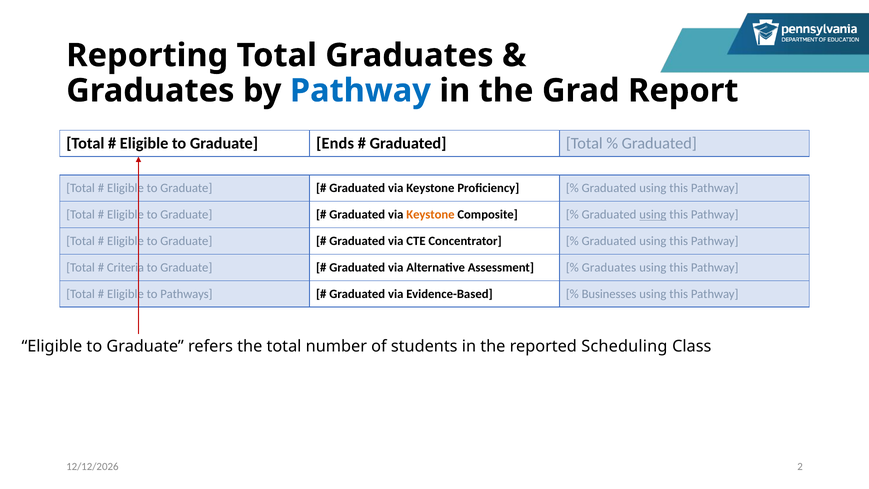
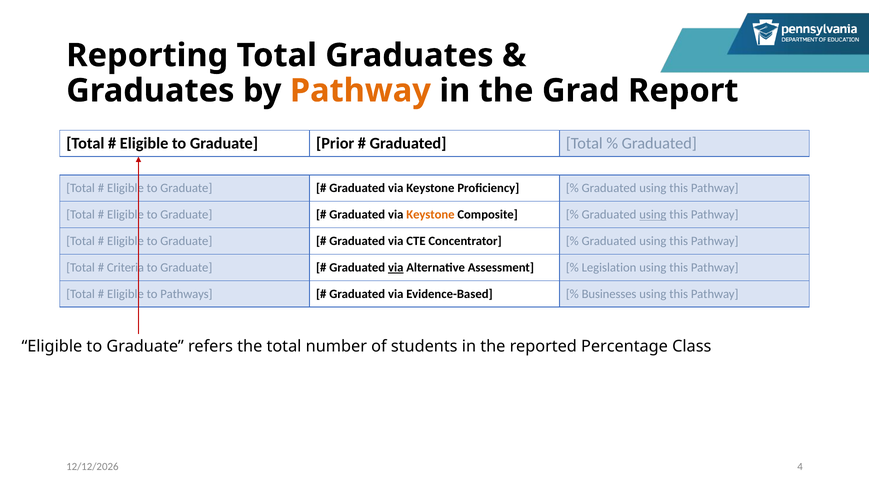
Pathway at (360, 91) colour: blue -> orange
Ends: Ends -> Prior
via at (396, 267) underline: none -> present
Graduates at (609, 267): Graduates -> Legislation
Scheduling: Scheduling -> Percentage
2: 2 -> 4
